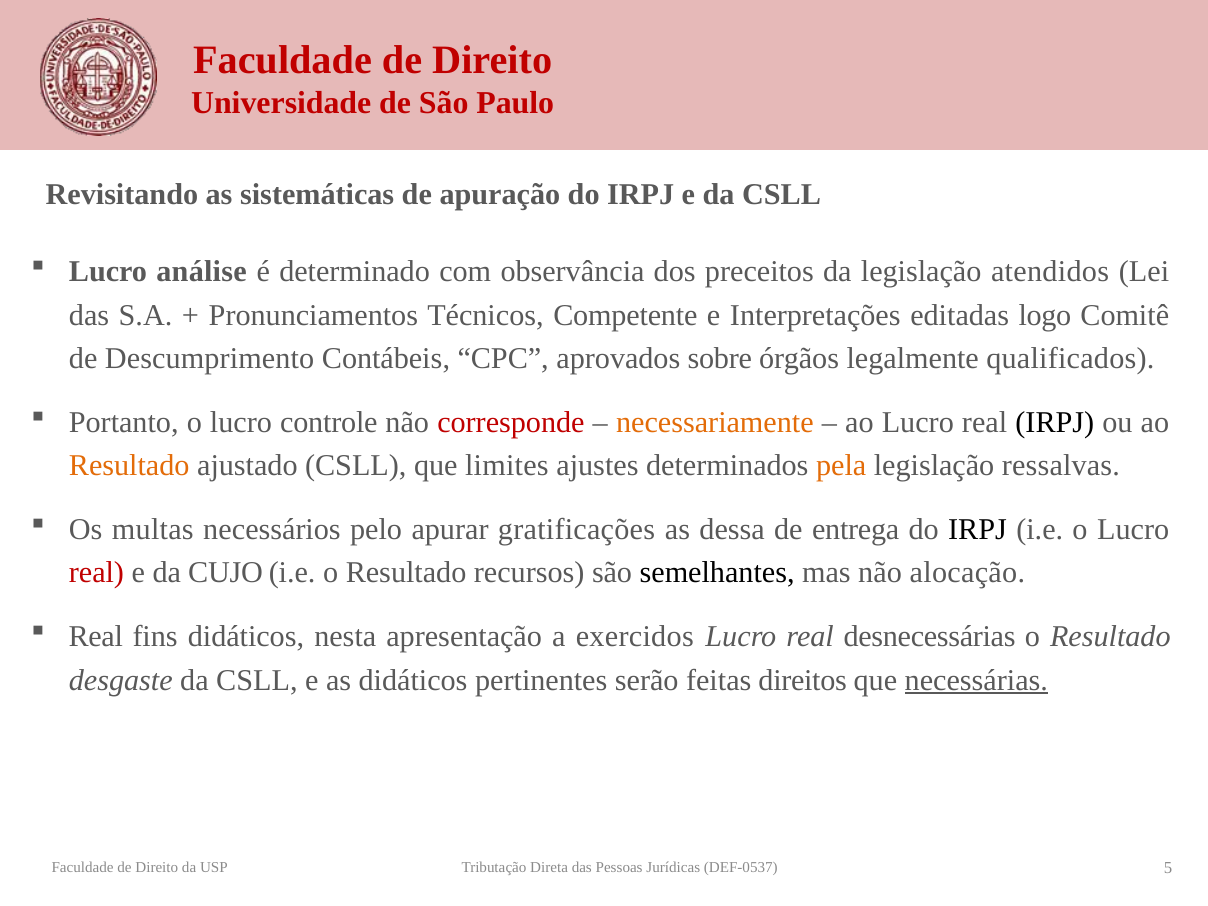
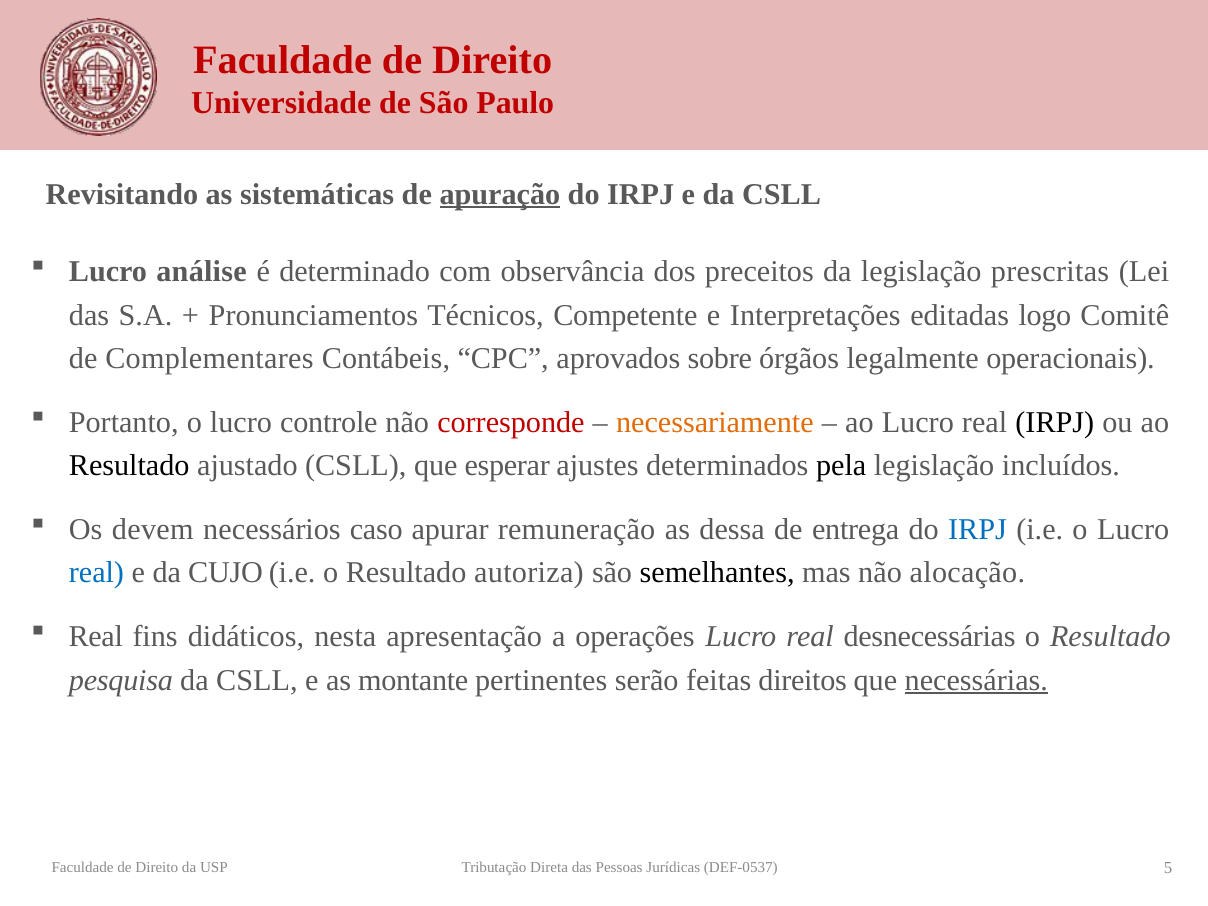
apuração underline: none -> present
atendidos: atendidos -> prescritas
Descumprimento: Descumprimento -> Complementares
qualificados: qualificados -> operacionais
Resultado at (129, 466) colour: orange -> black
limites: limites -> esperar
pela colour: orange -> black
ressalvas: ressalvas -> incluídos
multas: multas -> devem
pelo: pelo -> caso
gratificações: gratificações -> remuneração
IRPJ at (977, 530) colour: black -> blue
real at (96, 573) colour: red -> blue
recursos: recursos -> autoriza
exercidos: exercidos -> operações
desgaste: desgaste -> pesquisa
as didáticos: didáticos -> montante
